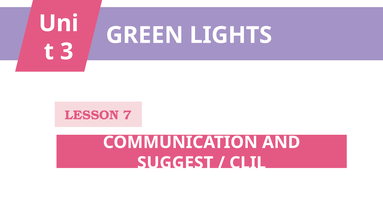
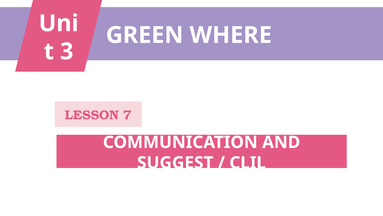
LIGHTS: LIGHTS -> WHERE
